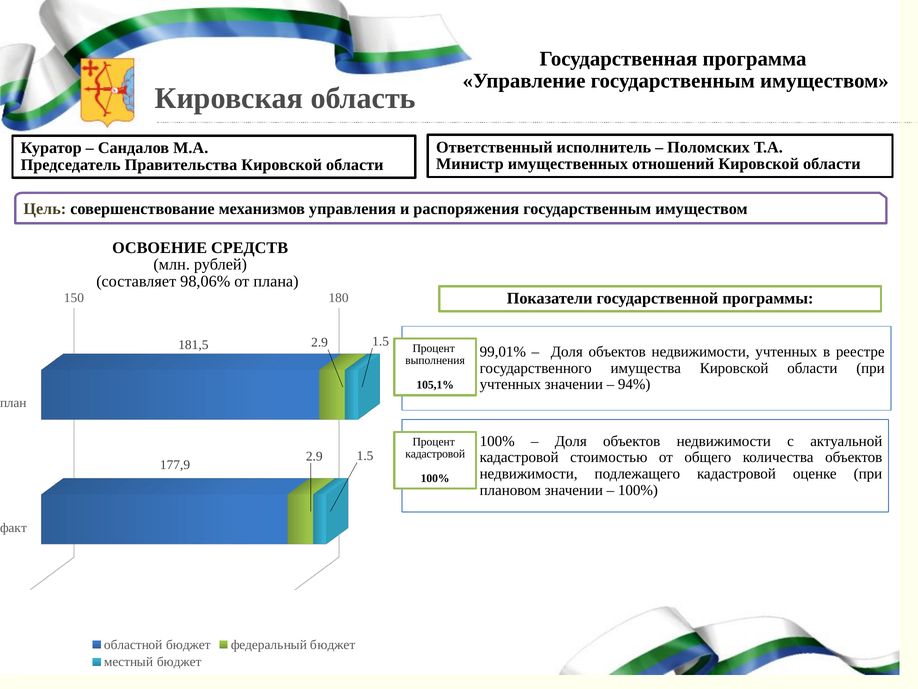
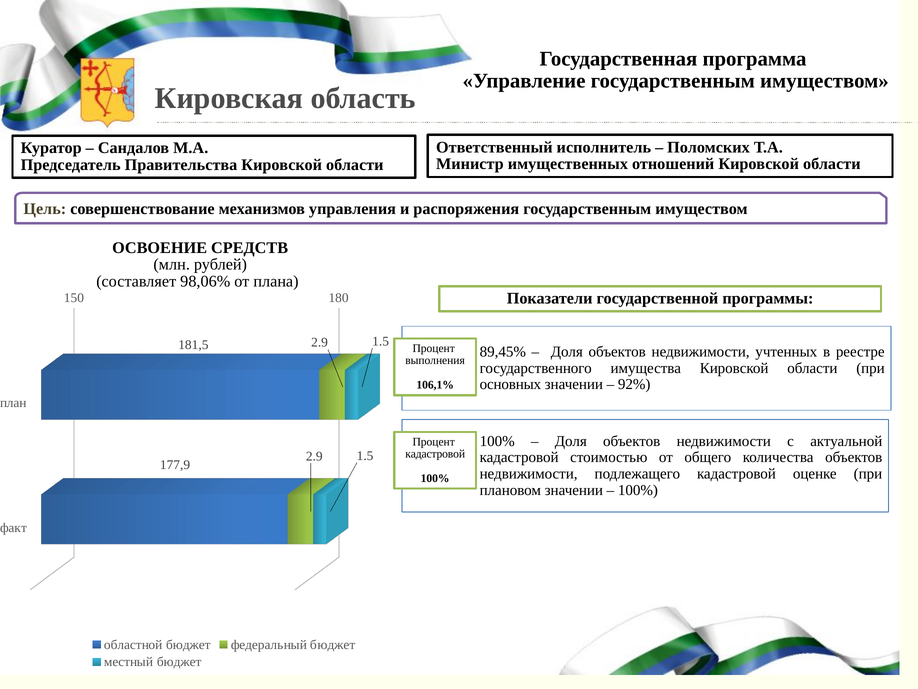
99,01%: 99,01% -> 89,45%
учтенных at (510, 384): учтенных -> основных
94%: 94% -> 92%
105,1%: 105,1% -> 106,1%
